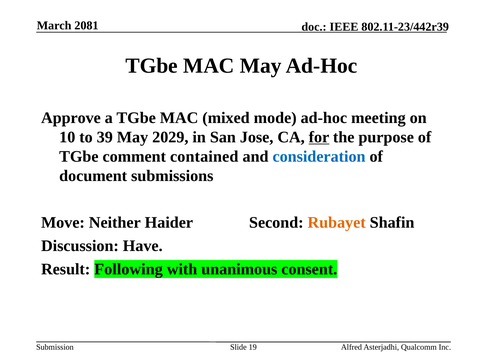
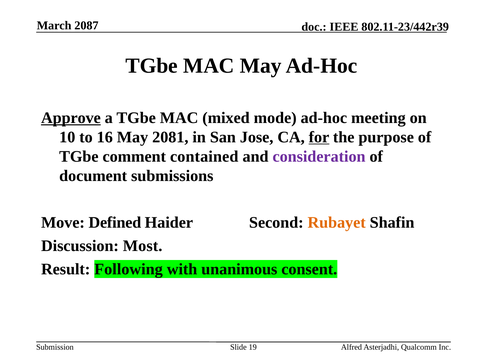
2081: 2081 -> 2087
Approve underline: none -> present
39: 39 -> 16
2029: 2029 -> 2081
consideration colour: blue -> purple
Neither: Neither -> Defined
Have: Have -> Most
